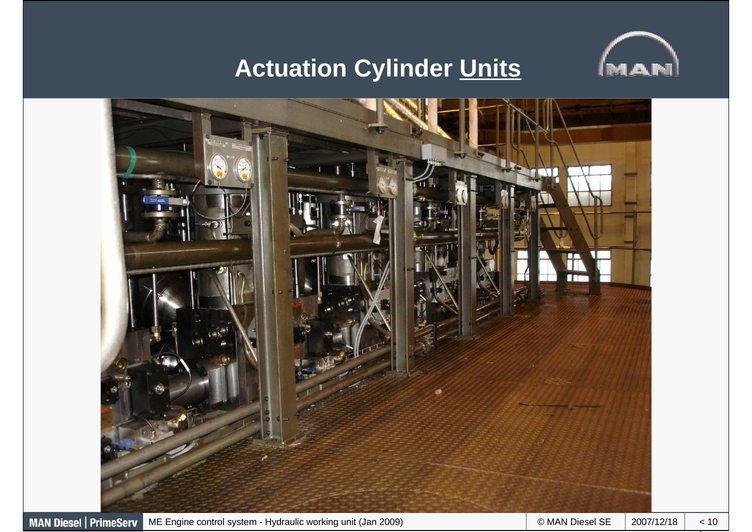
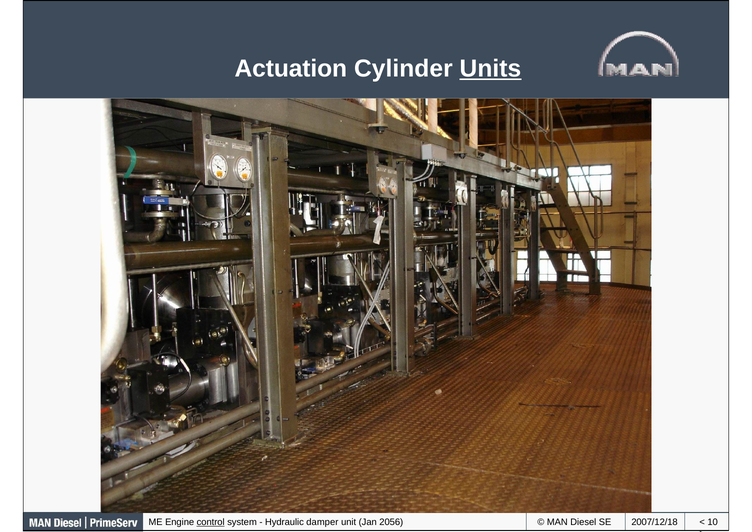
control underline: none -> present
working: working -> damper
2009: 2009 -> 2056
